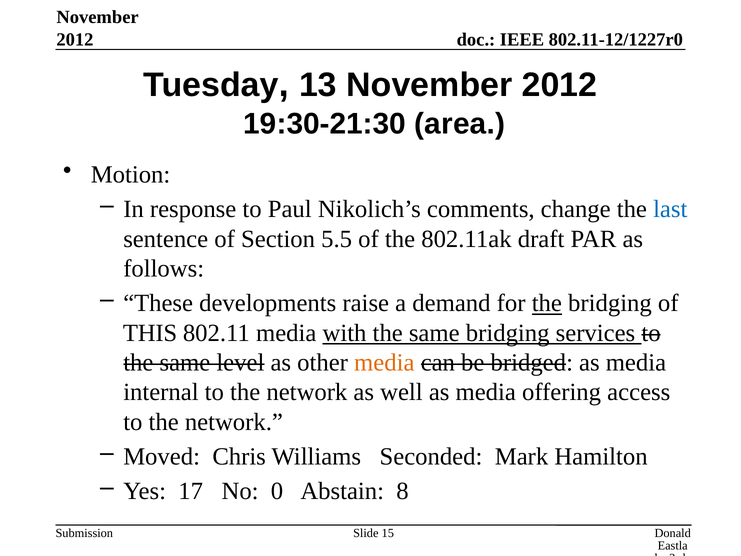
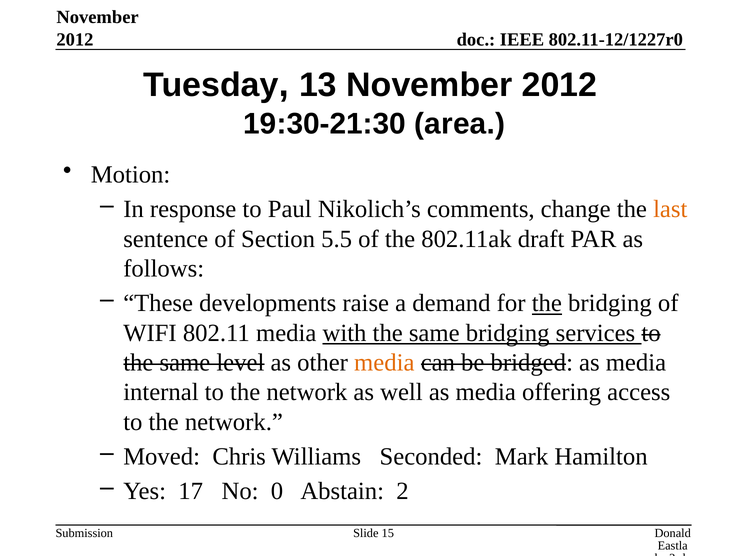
last colour: blue -> orange
THIS: THIS -> WIFI
8: 8 -> 2
